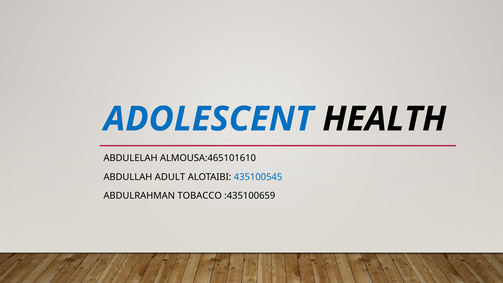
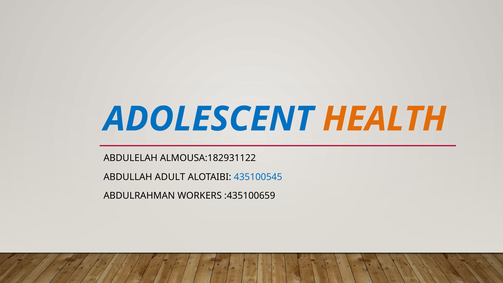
HEALTH colour: black -> orange
ALMOUSA:465101610: ALMOUSA:465101610 -> ALMOUSA:182931122
TOBACCO: TOBACCO -> WORKERS
